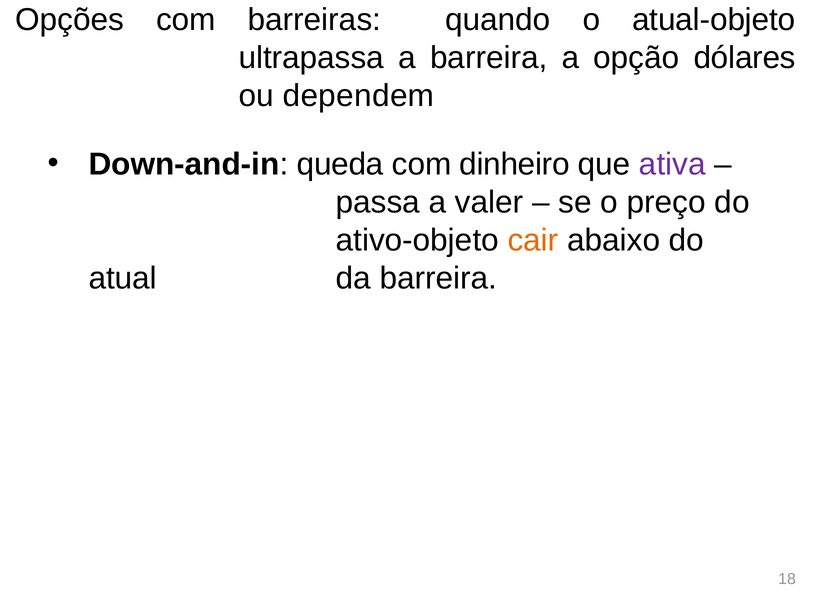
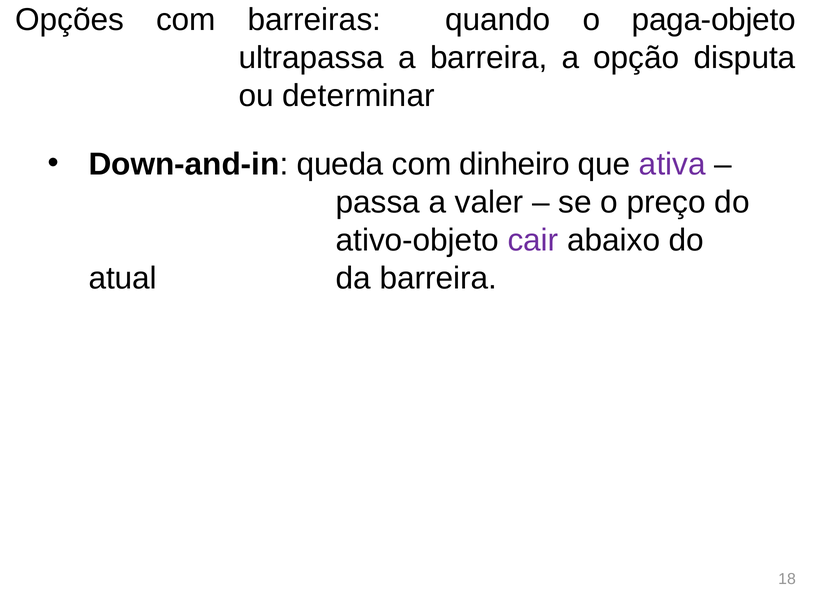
atual-objeto: atual-objeto -> paga-objeto
dólares: dólares -> disputa
dependem: dependem -> determinar
cair colour: orange -> purple
